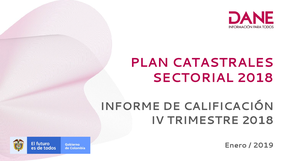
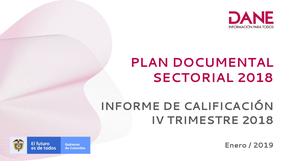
CATASTRALES: CATASTRALES -> DOCUMENTAL
